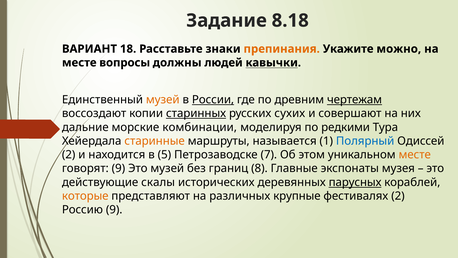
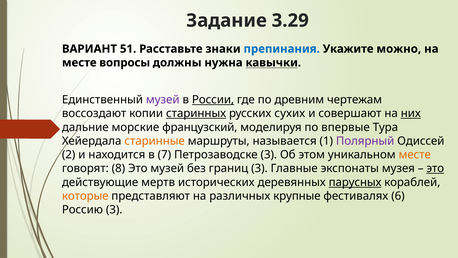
8.18: 8.18 -> 3.29
18: 18 -> 51
препинания colour: orange -> blue
людей: людей -> нужна
музей at (163, 100) colour: orange -> purple
чертежам underline: present -> none
них underline: none -> present
комбинации: комбинации -> французский
редкими: редкими -> впервые
Полярный colour: blue -> purple
5: 5 -> 7
Петрозаводске 7: 7 -> 3
говорят 9: 9 -> 8
границ 8: 8 -> 3
это at (435, 168) underline: none -> present
скалы: скалы -> мертв
фестивалях 2: 2 -> 6
Россию 9: 9 -> 3
